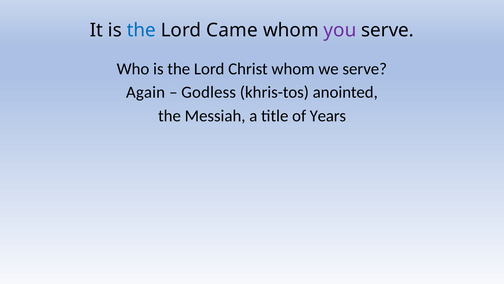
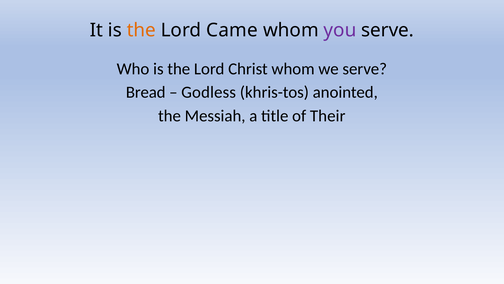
the at (141, 30) colour: blue -> orange
Again: Again -> Bread
Years: Years -> Their
